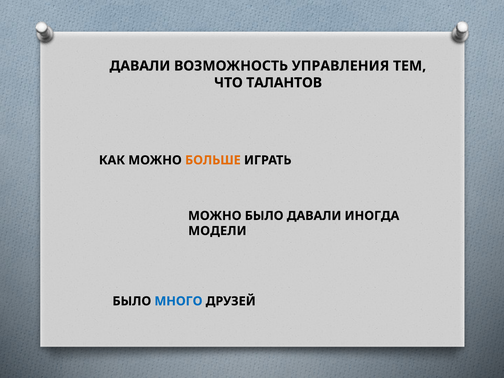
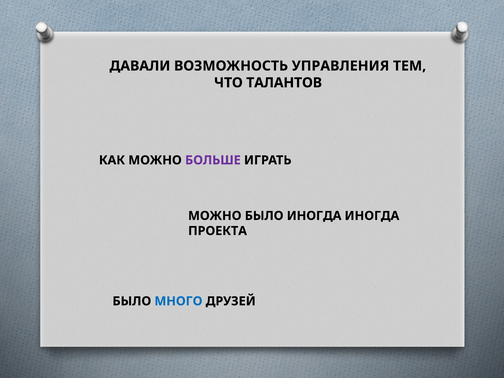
БОЛЬШЕ colour: orange -> purple
БЫЛО ДАВАЛИ: ДАВАЛИ -> ИНОГДА
МОДЕЛИ: МОДЕЛИ -> ПРОЕКТА
